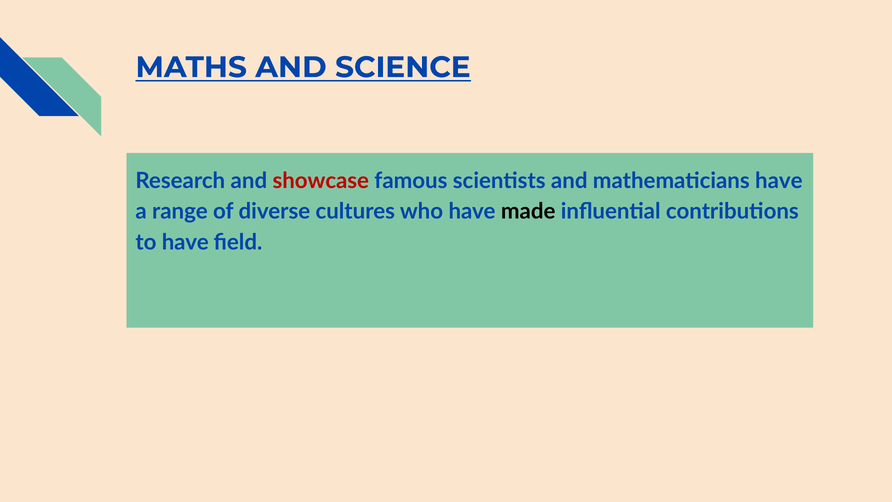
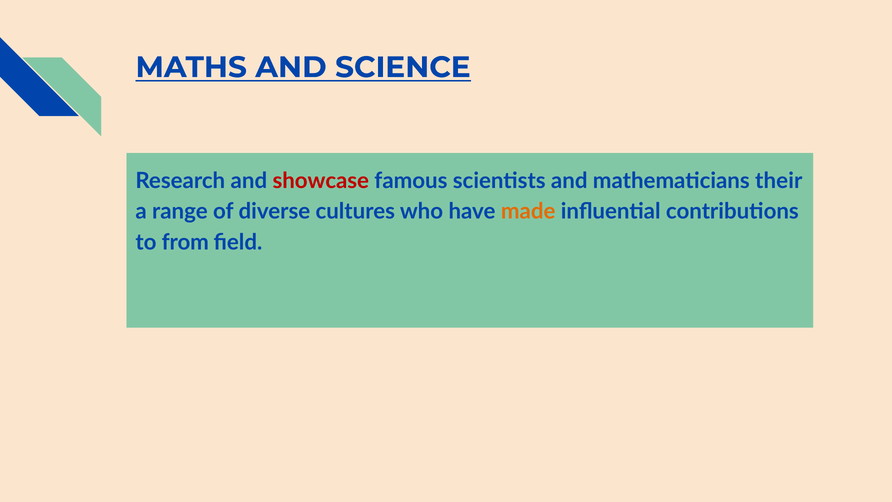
mathematicians have: have -> their
made colour: black -> orange
to have: have -> from
